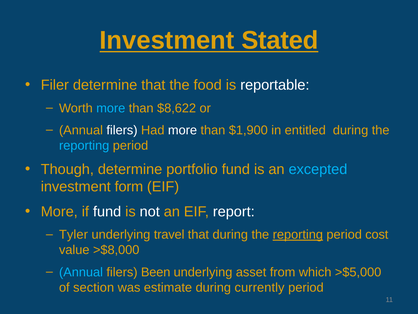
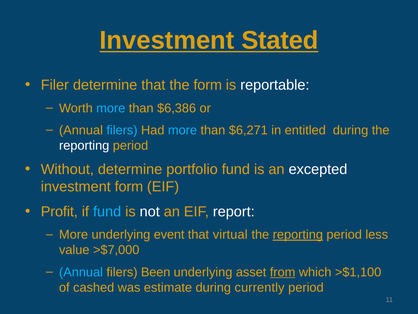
the food: food -> form
$8,622: $8,622 -> $6,386
filers at (122, 130) colour: white -> light blue
more at (183, 130) colour: white -> light blue
$1,900: $1,900 -> $6,271
reporting at (84, 145) colour: light blue -> white
Though: Though -> Without
excepted colour: light blue -> white
More at (59, 211): More -> Profit
fund at (107, 211) colour: white -> light blue
Tyler at (74, 234): Tyler -> More
travel: travel -> event
that during: during -> virtual
cost: cost -> less
>$8,000: >$8,000 -> >$7,000
from underline: none -> present
>$5,000: >$5,000 -> >$1,100
section: section -> cashed
